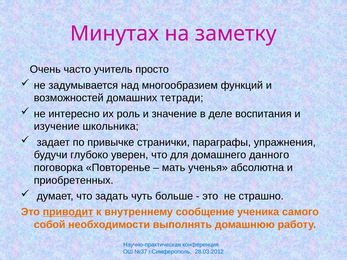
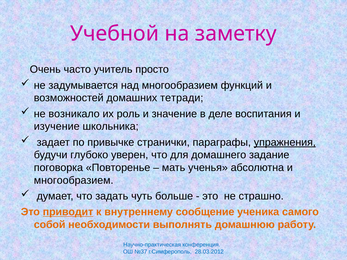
Минутах: Минутах -> Учебной
интересно: интересно -> возникало
упражнения underline: none -> present
данного: данного -> задание
приобретенных at (74, 181): приобретенных -> многообразием
